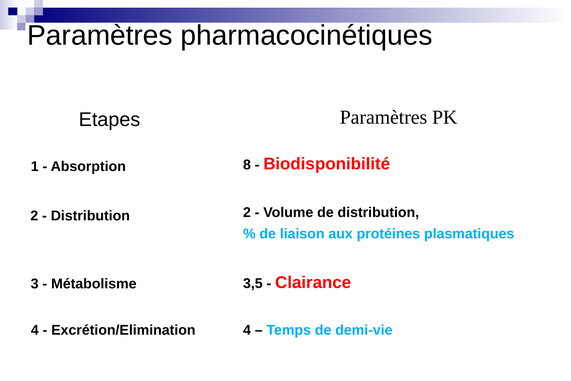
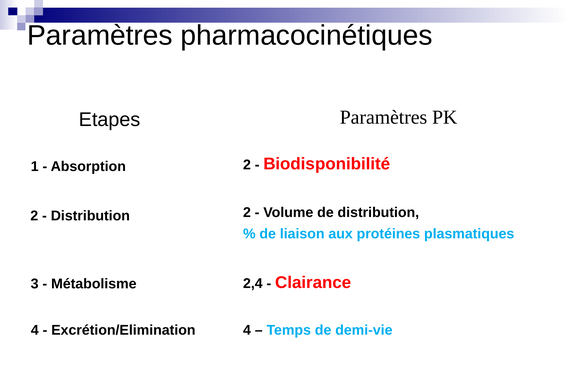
Absorption 8: 8 -> 2
3,5: 3,5 -> 2,4
